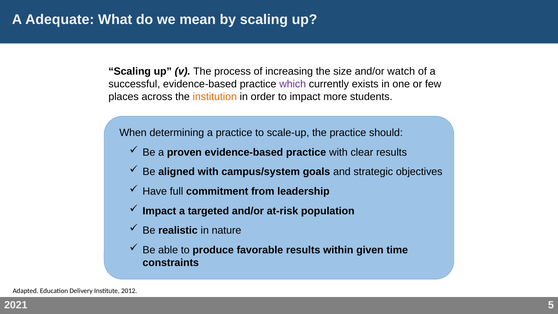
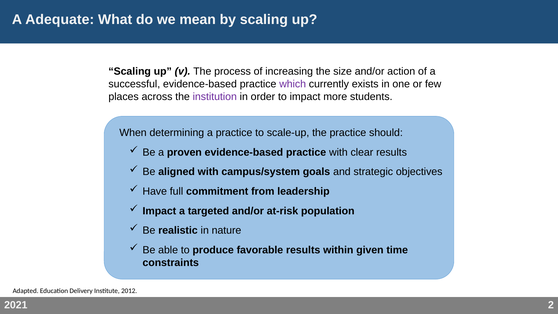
watch: watch -> action
institution colour: orange -> purple
5: 5 -> 2
